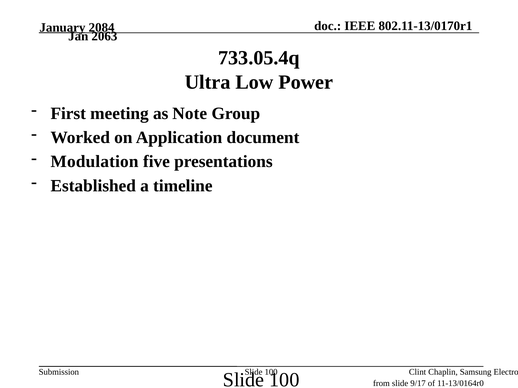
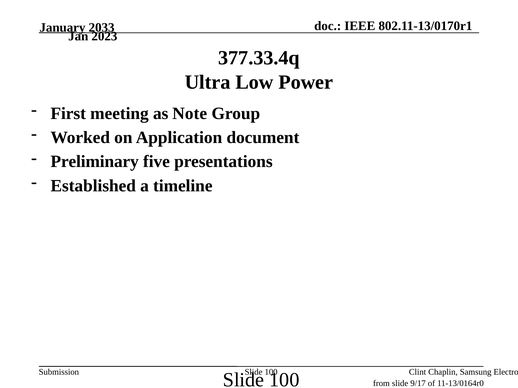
2084: 2084 -> 2033
2063: 2063 -> 2023
733.05.4q: 733.05.4q -> 377.33.4q
Modulation: Modulation -> Preliminary
